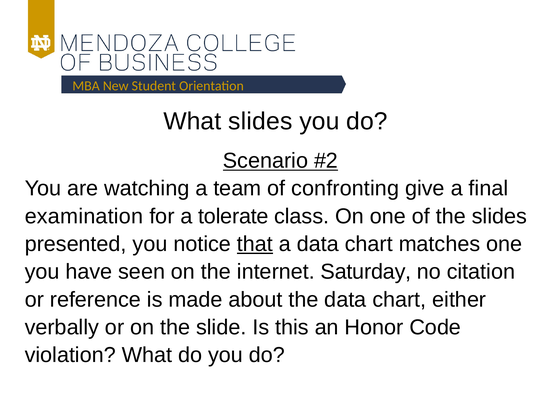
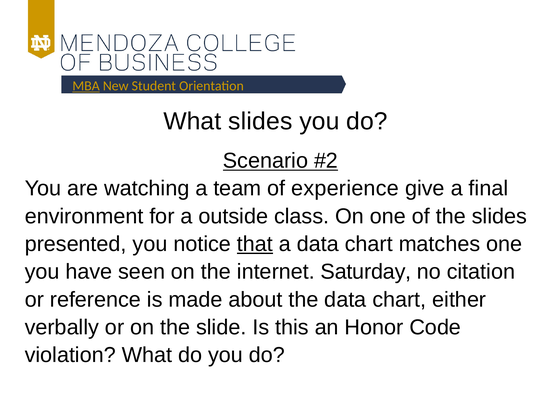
MBA underline: none -> present
confronting: confronting -> experience
examination: examination -> environment
tolerate: tolerate -> outside
